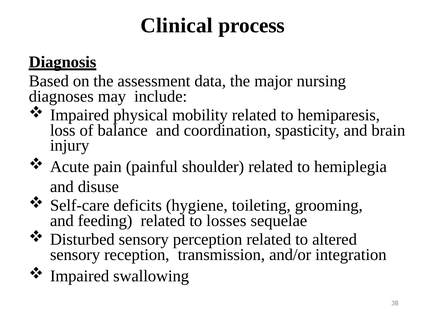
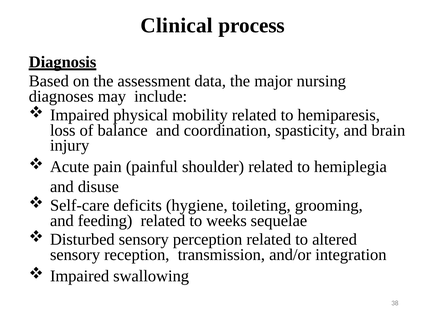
losses: losses -> weeks
